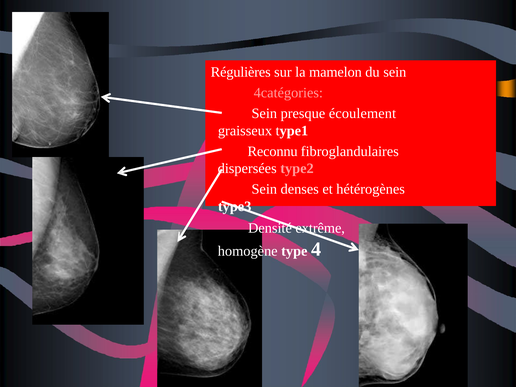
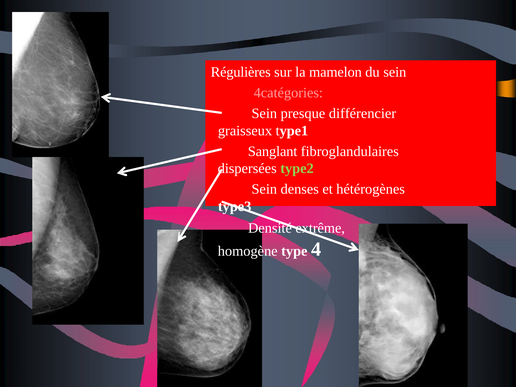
écoulement: écoulement -> différencier
Reconnu: Reconnu -> Sanglant
type2 colour: pink -> light green
